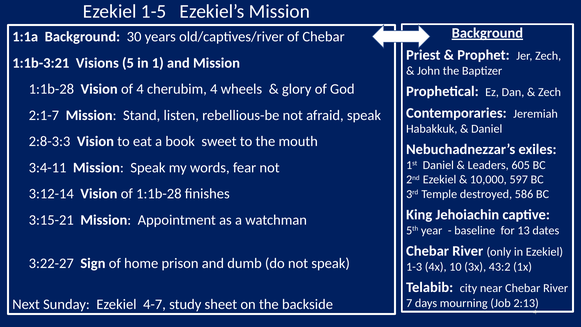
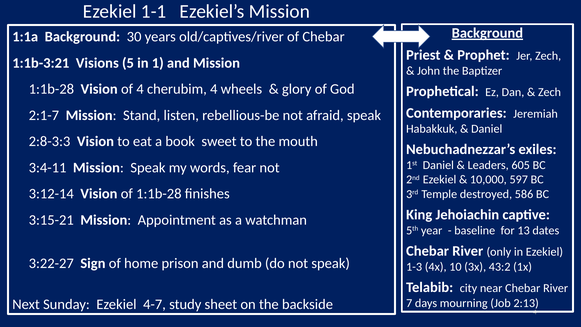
1-5: 1-5 -> 1-1
